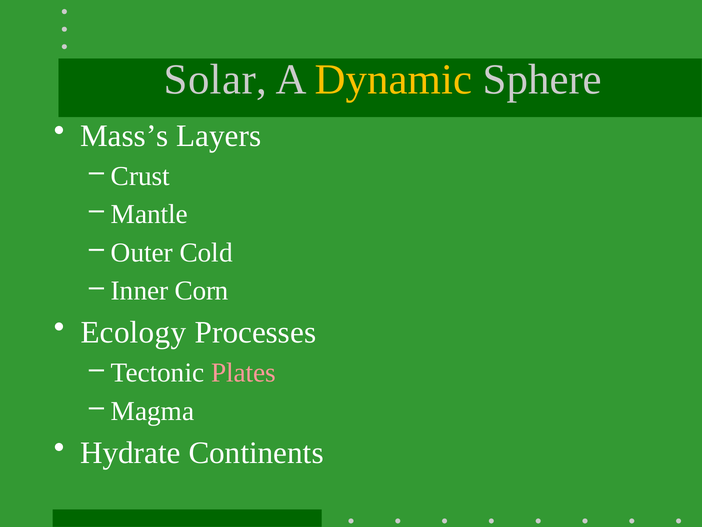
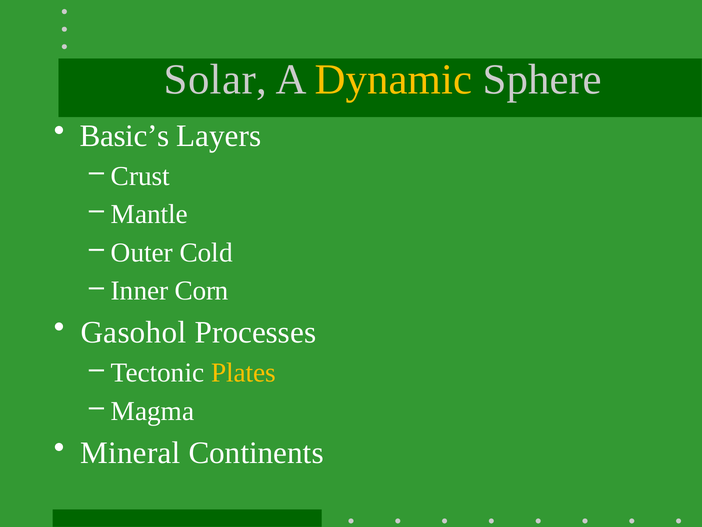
Mass’s: Mass’s -> Basic’s
Ecology: Ecology -> Gasohol
Plates colour: pink -> yellow
Hydrate: Hydrate -> Mineral
